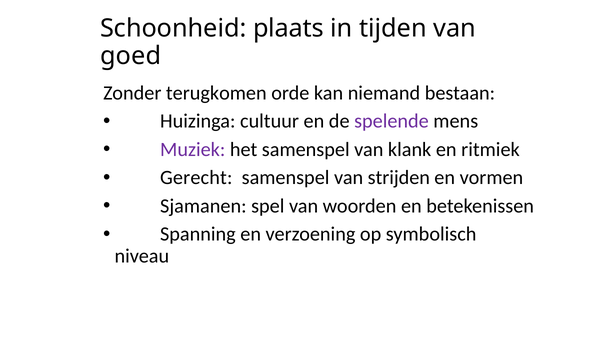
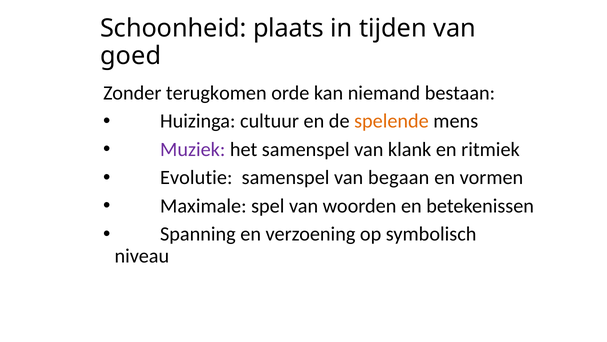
spelende colour: purple -> orange
Gerecht: Gerecht -> Evolutie
strijden: strijden -> begaan
Sjamanen: Sjamanen -> Maximale
